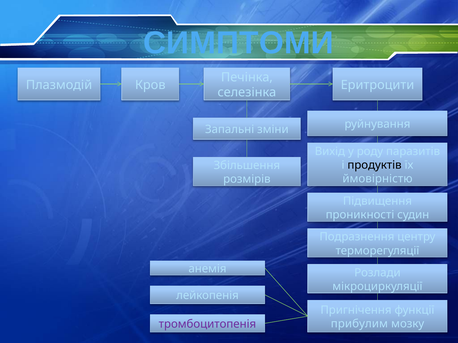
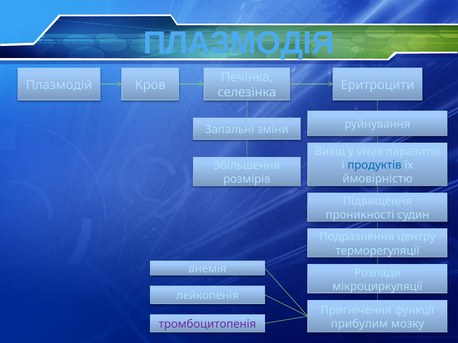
СИМПТОМИ: СИМПТОМИ -> ПЛАЗМОДІЯ
роду: роду -> vivax
продуктів colour: black -> blue
